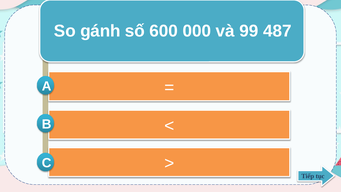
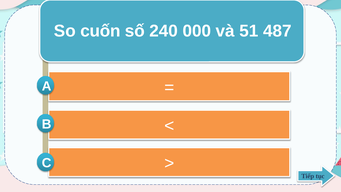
gánh: gánh -> cuốn
600: 600 -> 240
99: 99 -> 51
